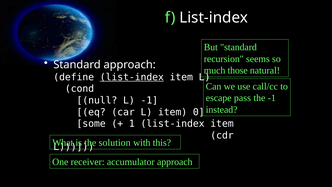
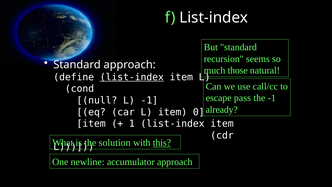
instead: instead -> already
some at (91, 124): some -> item
this underline: none -> present
receiver: receiver -> newline
